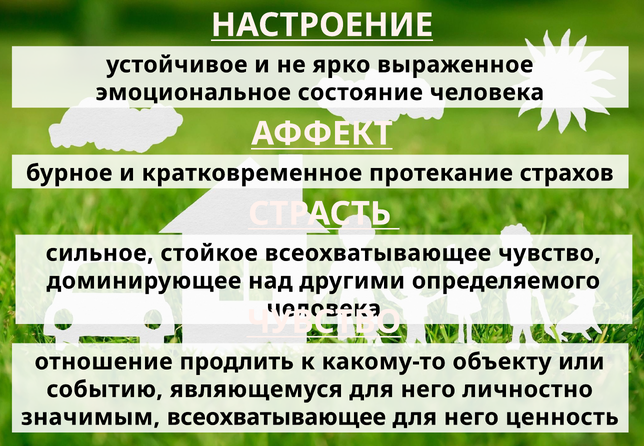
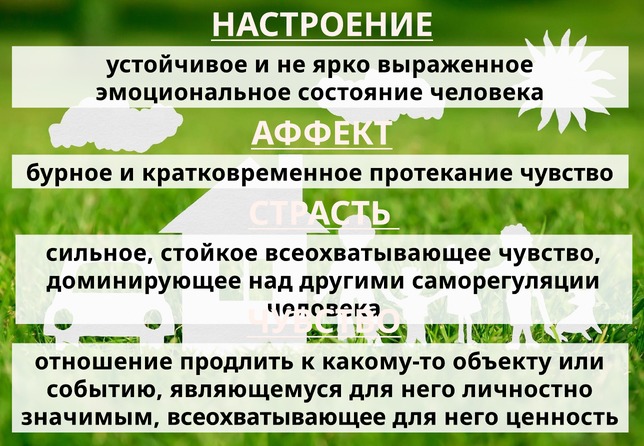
протекание страхов: страхов -> чувство
определяемого: определяемого -> саморегуляции
